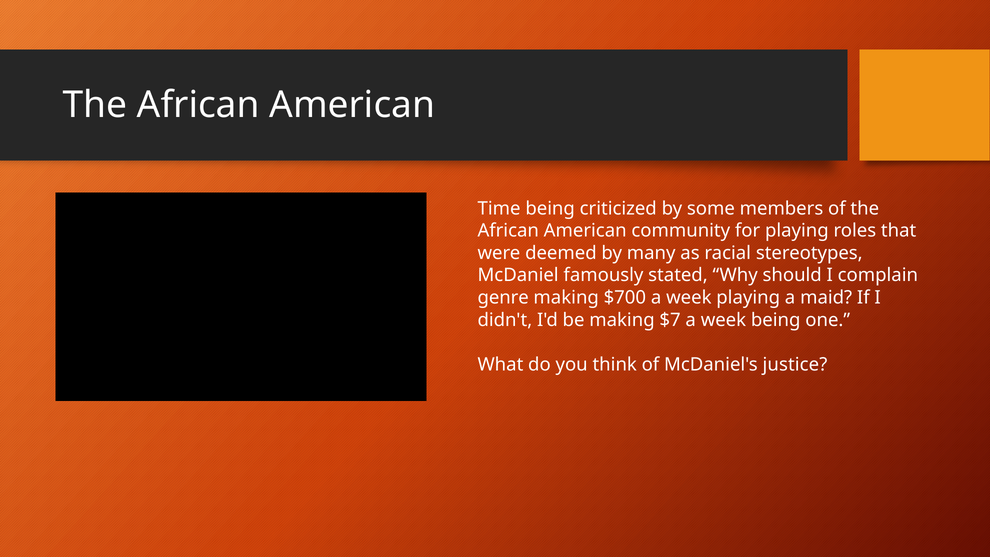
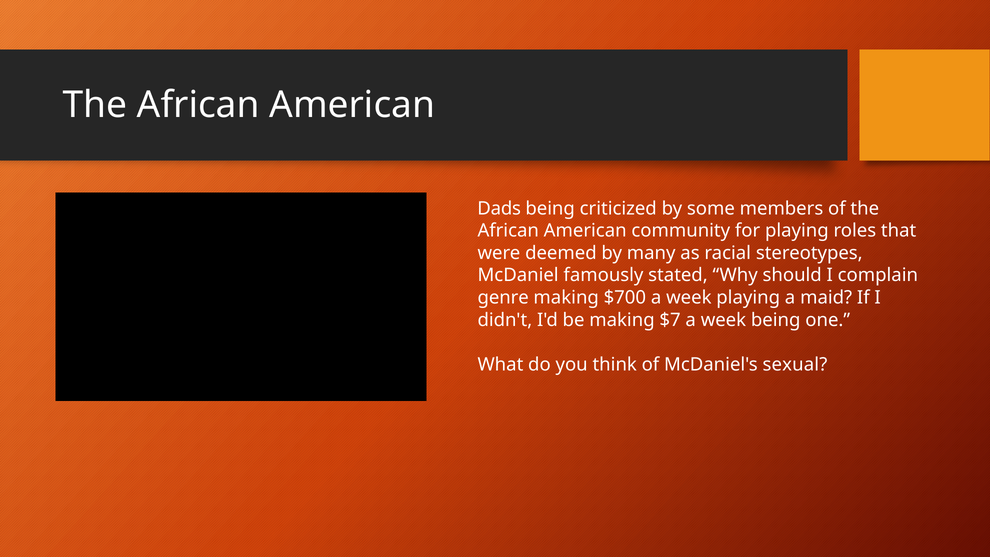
Time: Time -> Dads
justice: justice -> sexual
